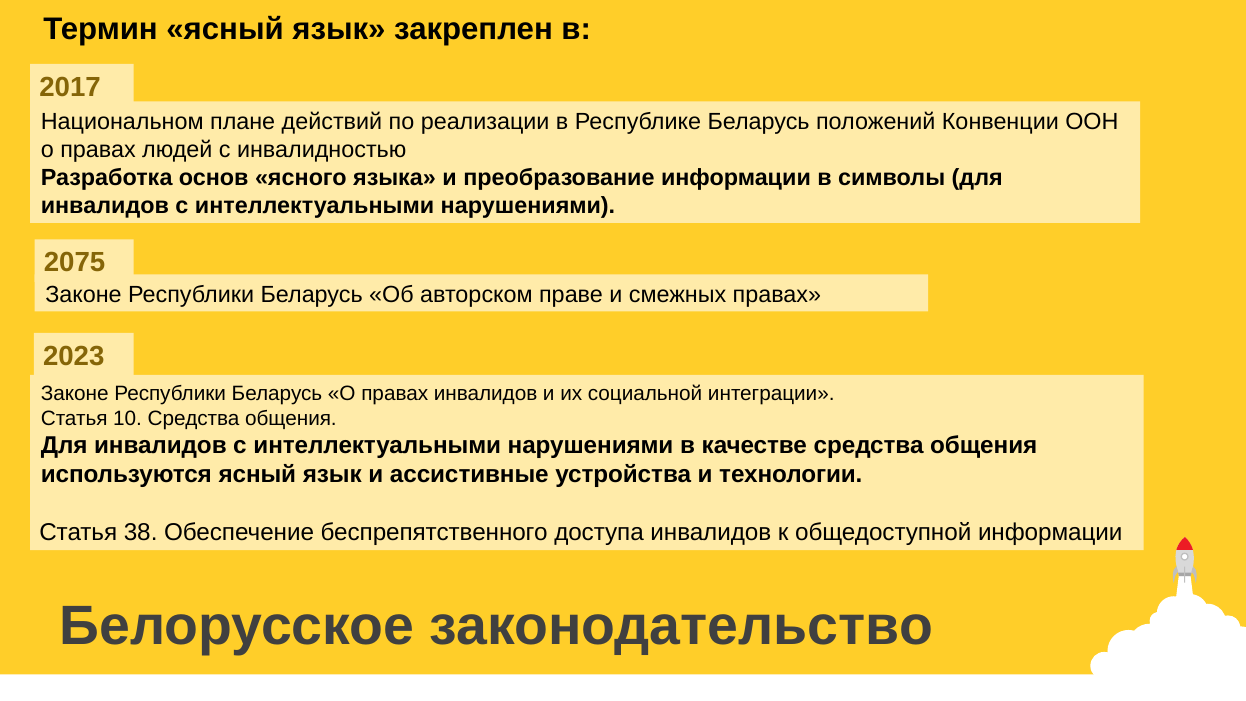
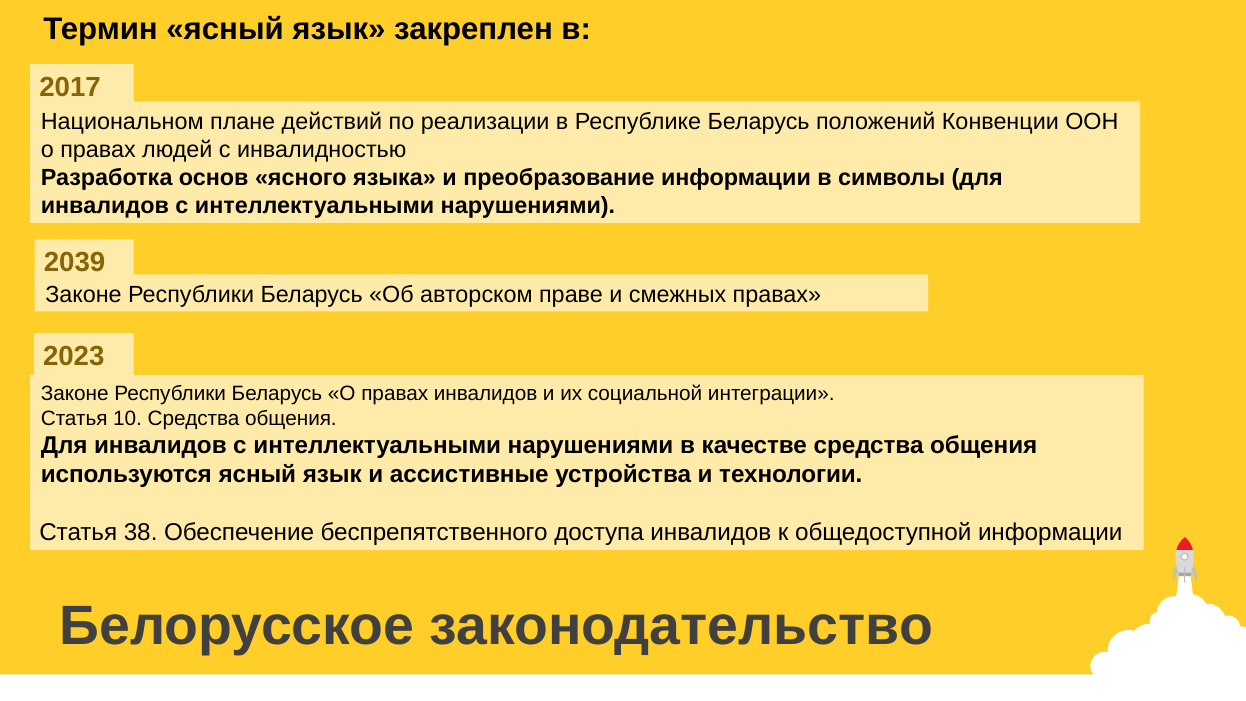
2075: 2075 -> 2039
